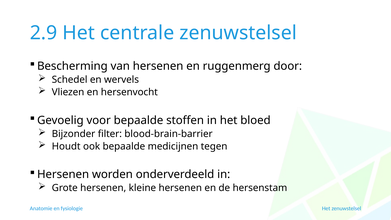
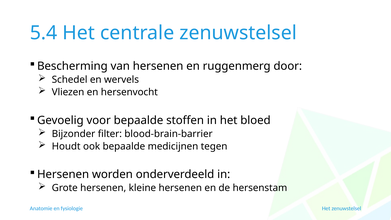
2.9: 2.9 -> 5.4
